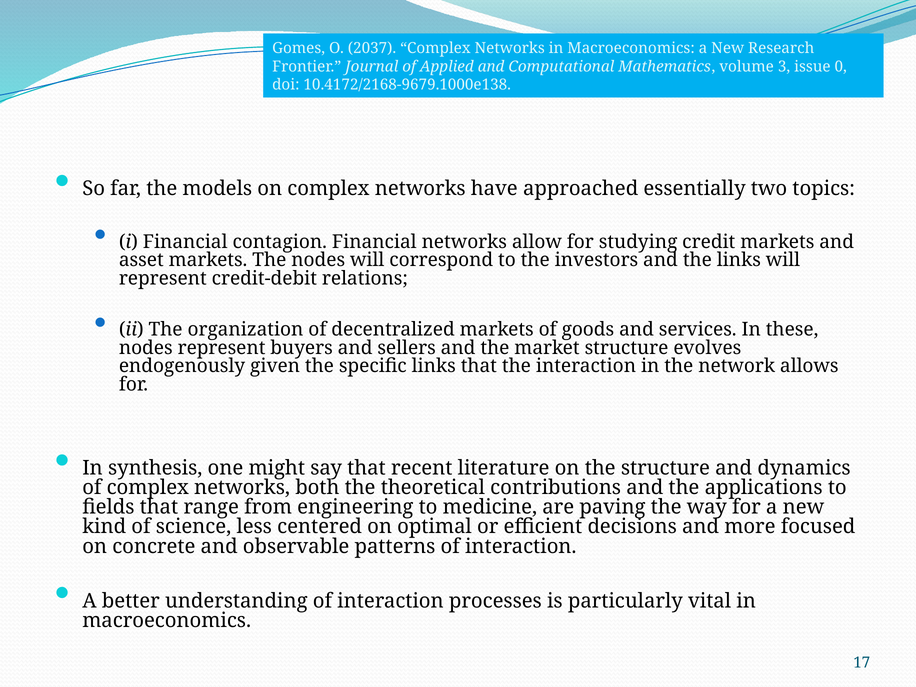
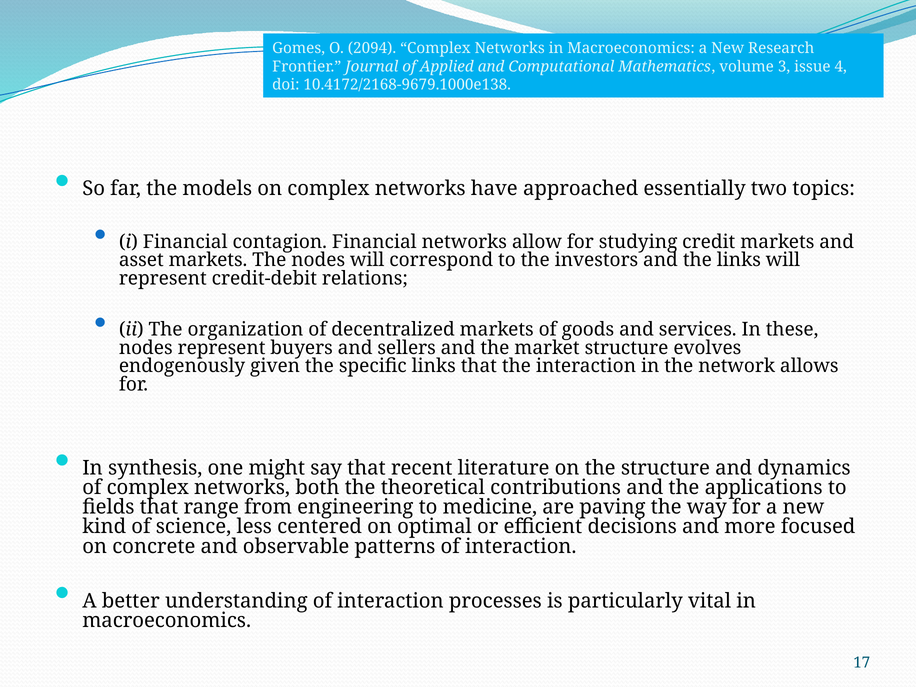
2037: 2037 -> 2094
0: 0 -> 4
